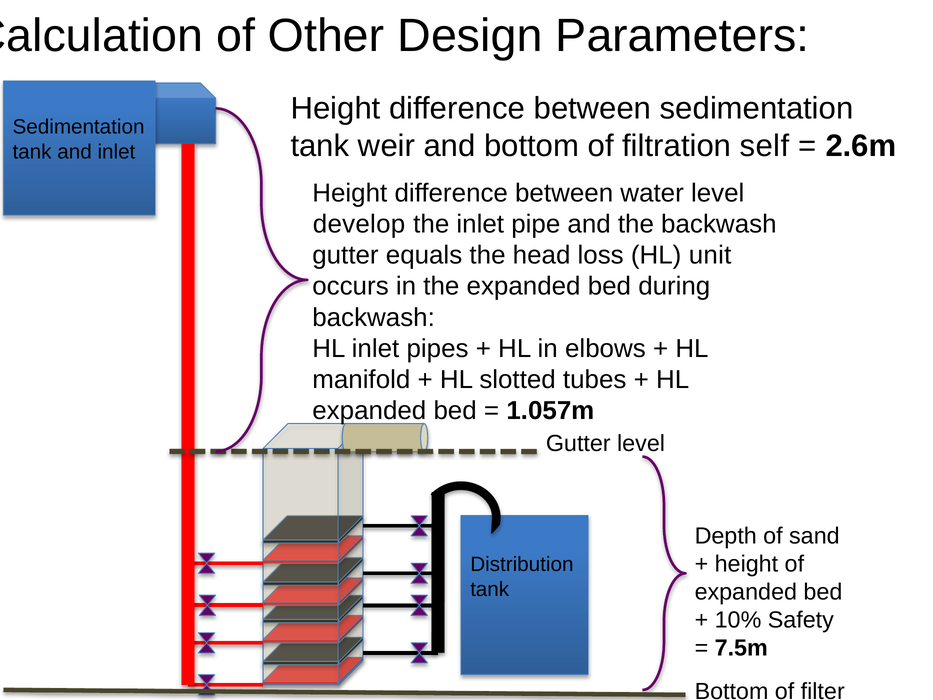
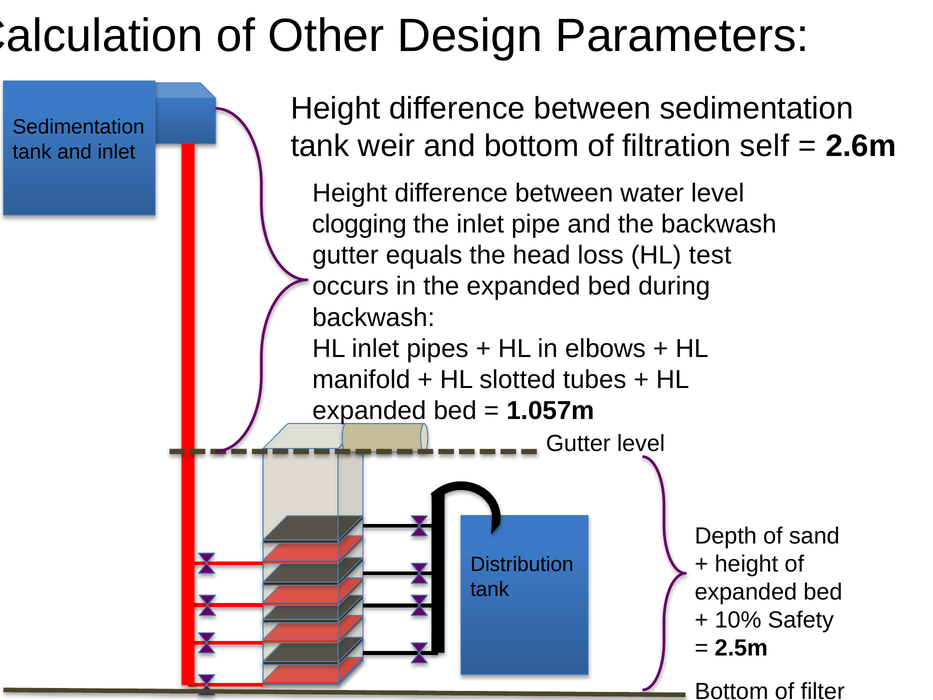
develop: develop -> clogging
unit: unit -> test
7.5m: 7.5m -> 2.5m
